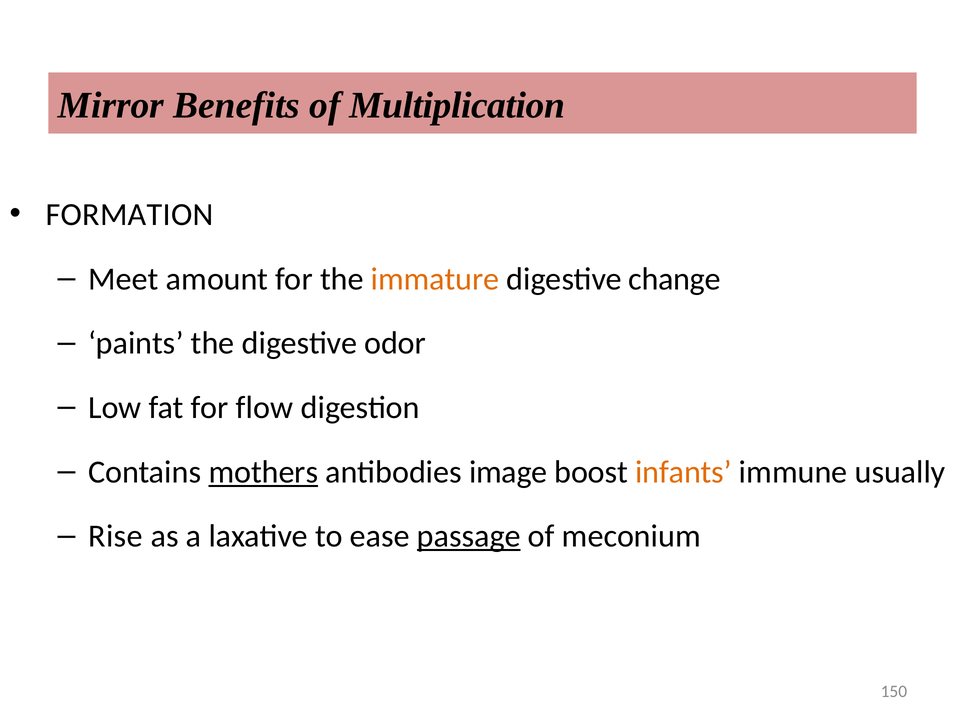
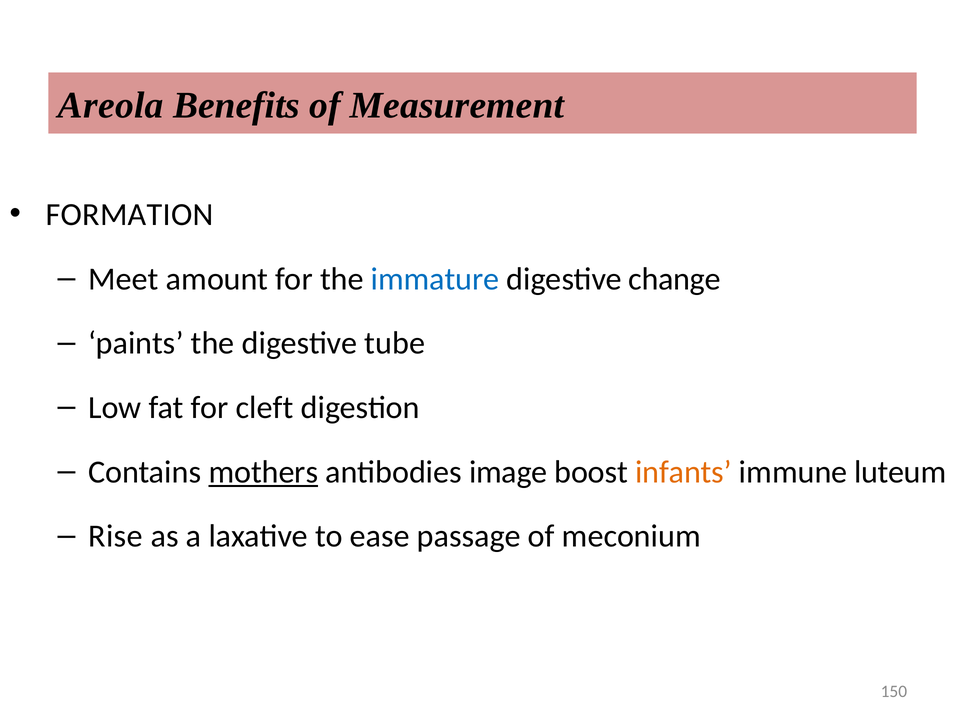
Mirror: Mirror -> Areola
Multiplication: Multiplication -> Measurement
immature colour: orange -> blue
odor: odor -> tube
flow: flow -> cleft
usually: usually -> luteum
passage underline: present -> none
